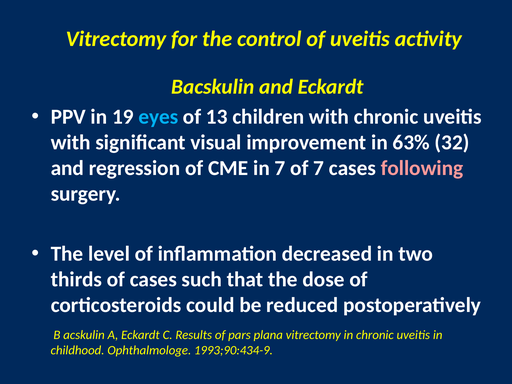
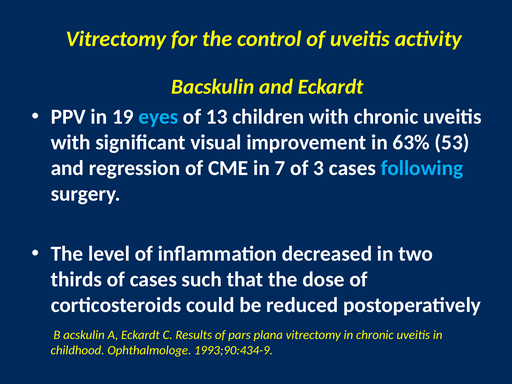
32: 32 -> 53
of 7: 7 -> 3
following colour: pink -> light blue
